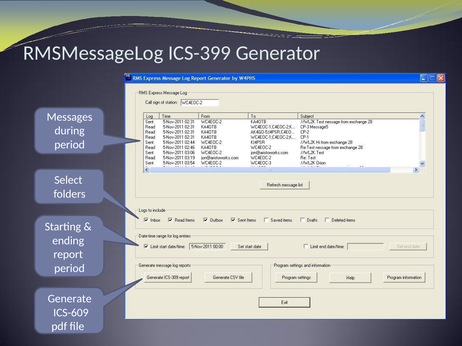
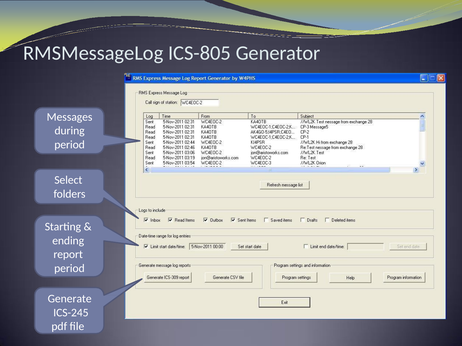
ICS-399: ICS-399 -> ICS-805
ICS-609: ICS-609 -> ICS-245
